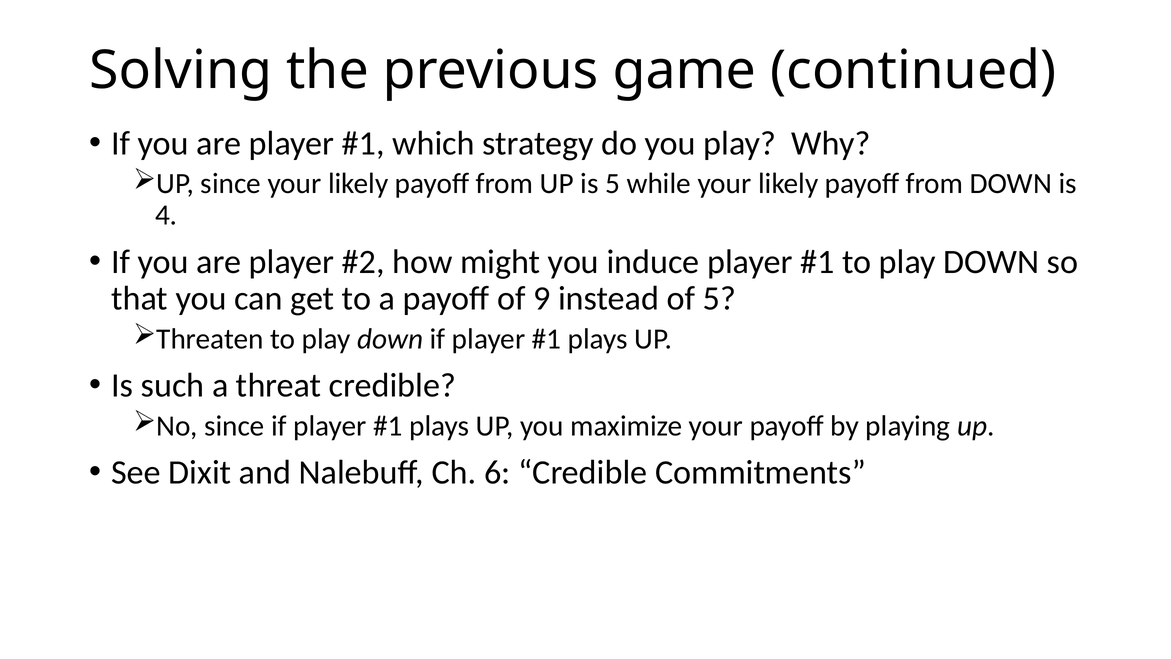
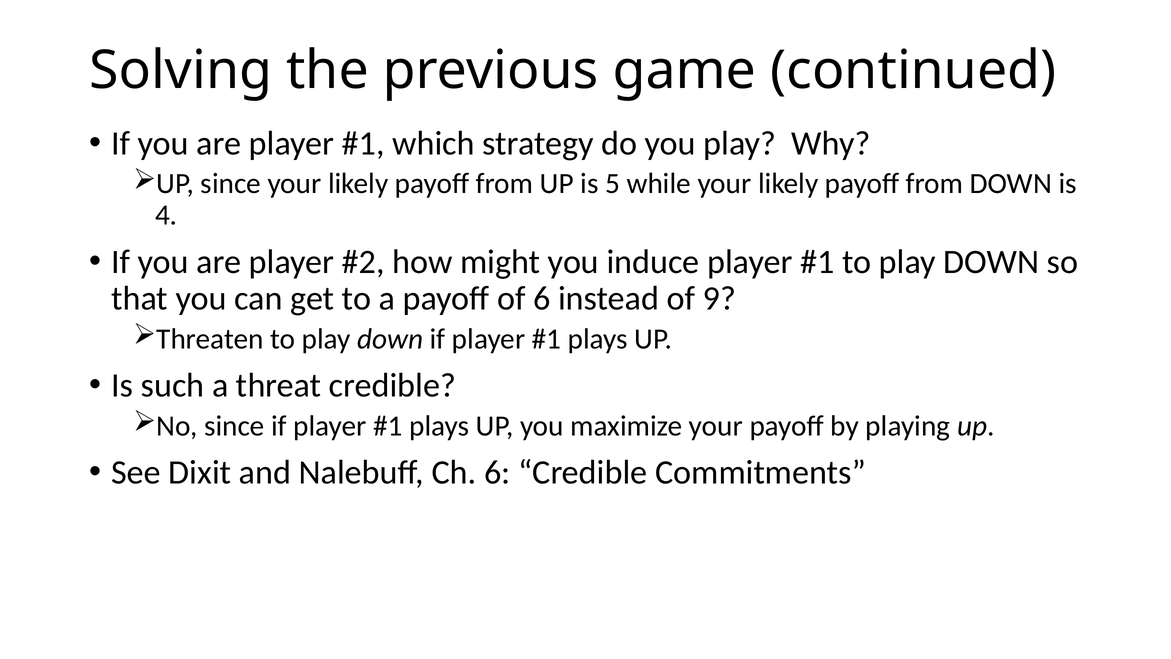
of 9: 9 -> 6
of 5: 5 -> 9
